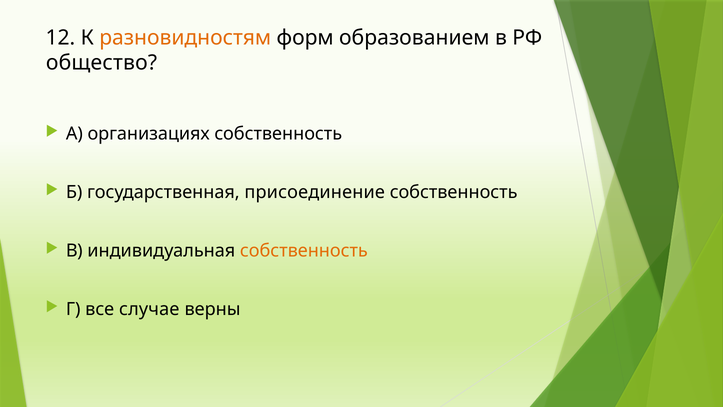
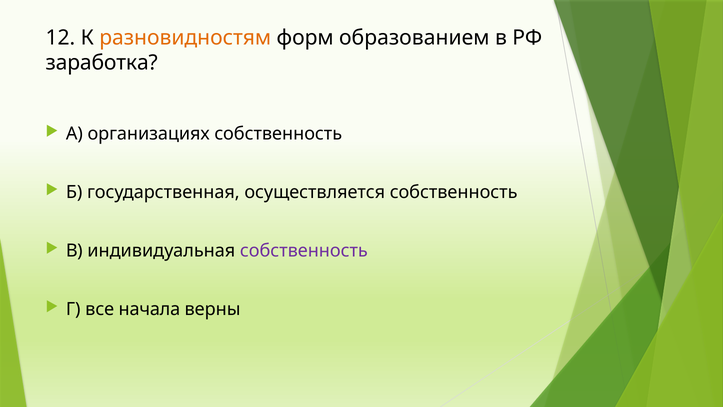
общество: общество -> заработка
присоединение: присоединение -> осуществляется
собственность at (304, 251) colour: orange -> purple
случае: случае -> начала
